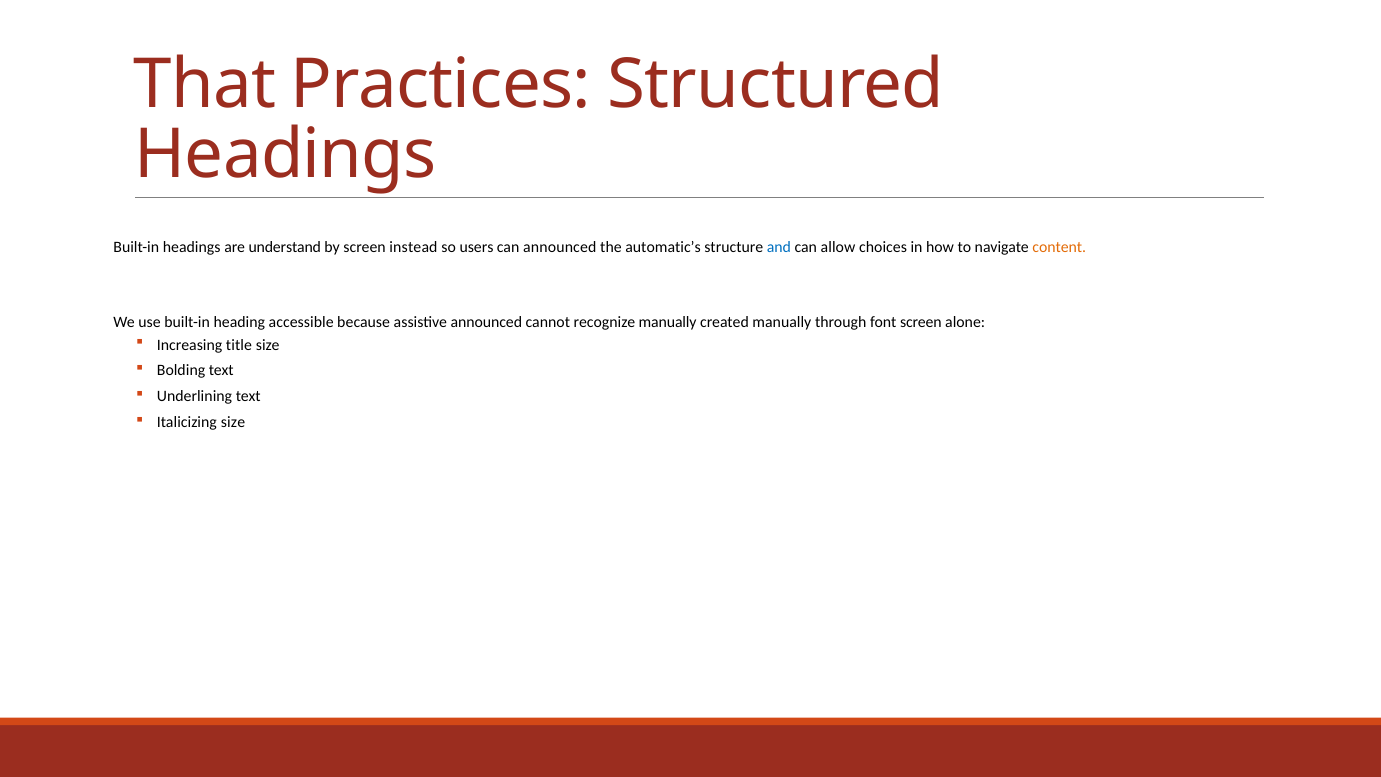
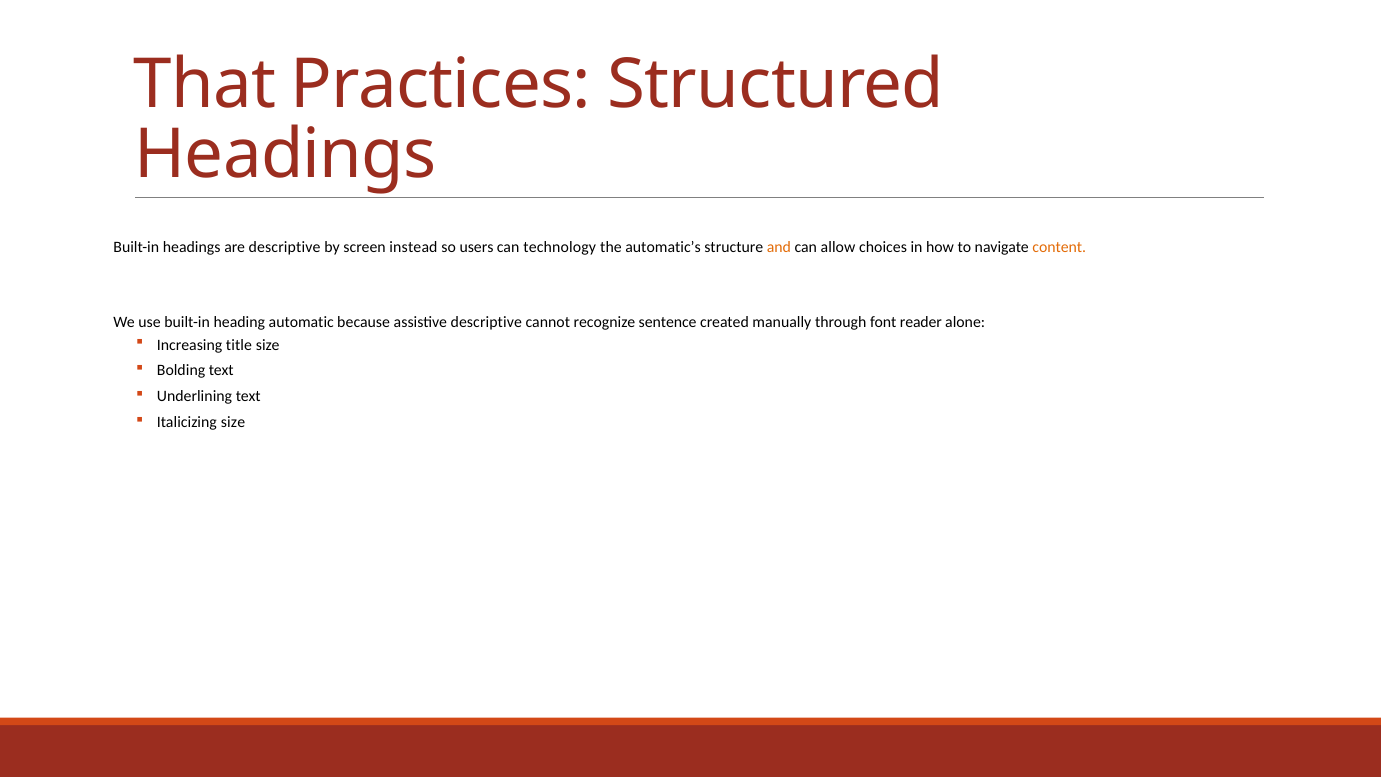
are understand: understand -> descriptive
can announced: announced -> technology
and colour: blue -> orange
accessible: accessible -> automatic
assistive announced: announced -> descriptive
recognize manually: manually -> sentence
font screen: screen -> reader
